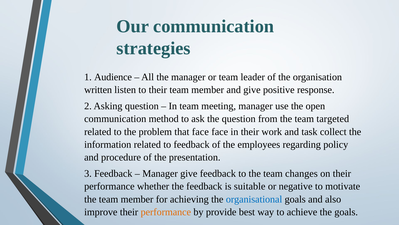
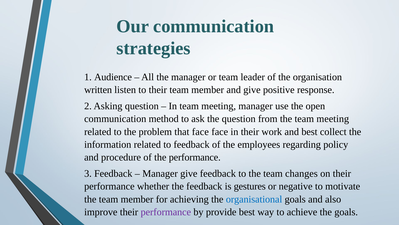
the team targeted: targeted -> meeting
and task: task -> best
the presentation: presentation -> performance
suitable: suitable -> gestures
performance at (166, 212) colour: orange -> purple
